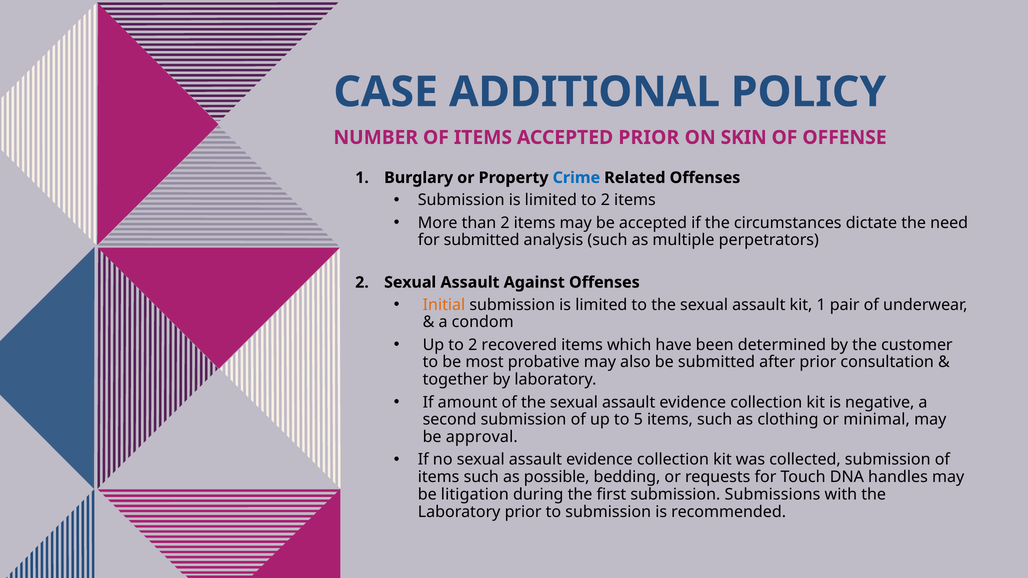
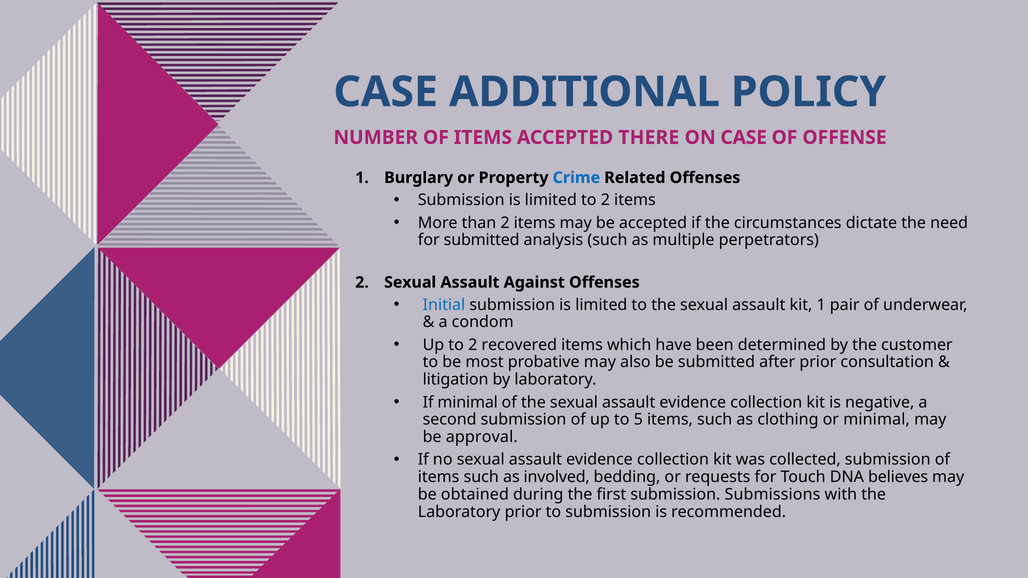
ACCEPTED PRIOR: PRIOR -> THERE
ON SKIN: SKIN -> CASE
Initial colour: orange -> blue
together: together -> litigation
If amount: amount -> minimal
possible: possible -> involved
handles: handles -> believes
litigation: litigation -> obtained
